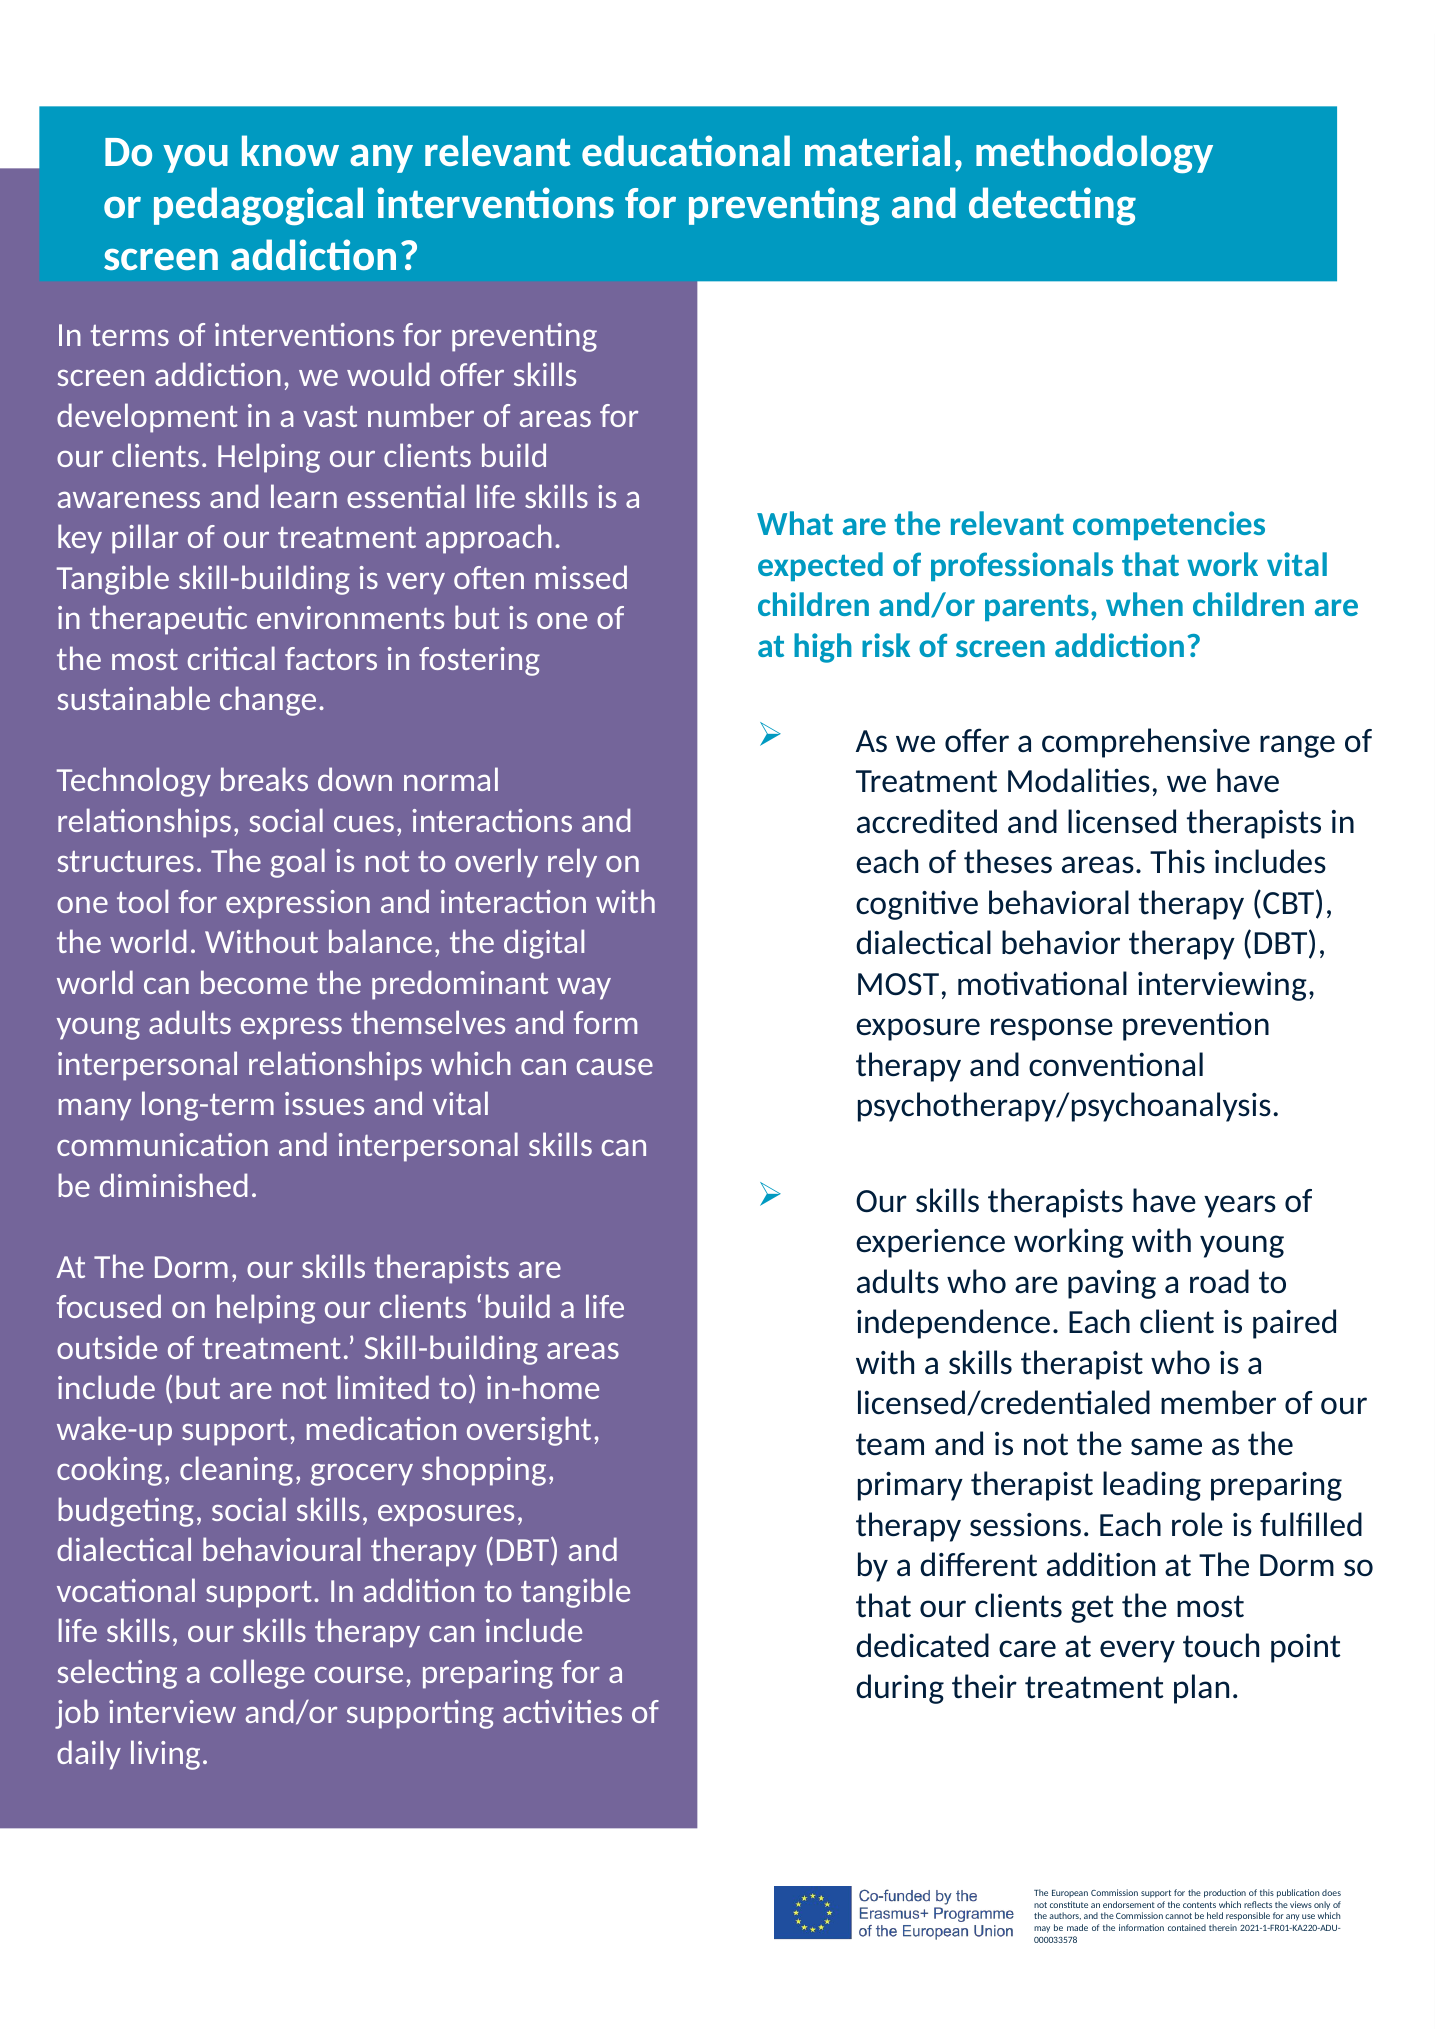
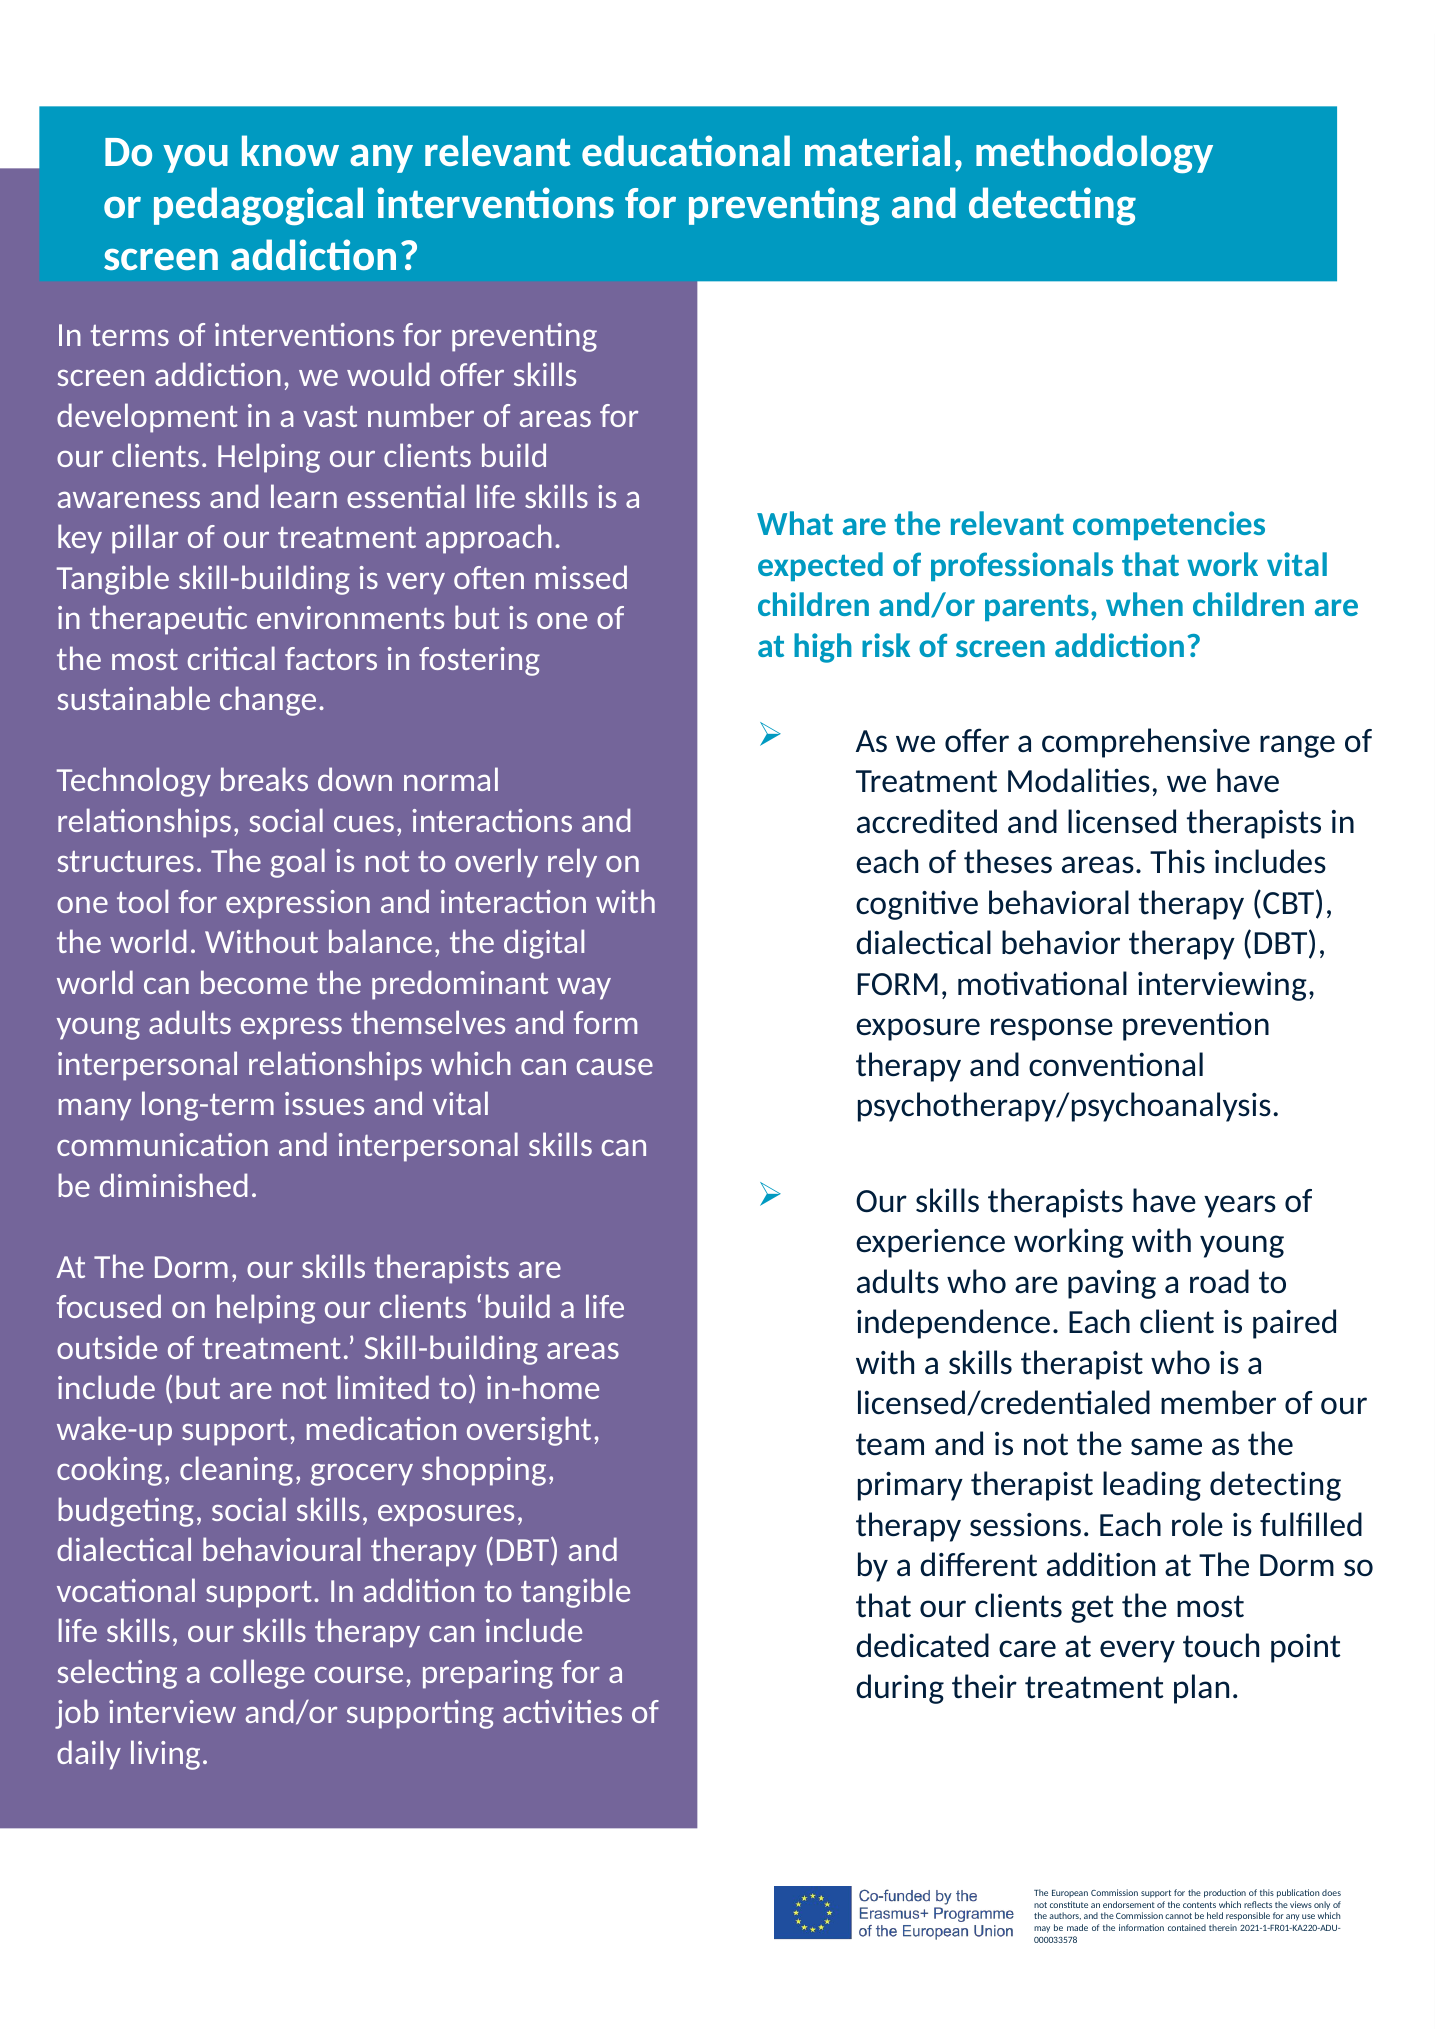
MOST at (902, 985): MOST -> FORM
leading preparing: preparing -> detecting
